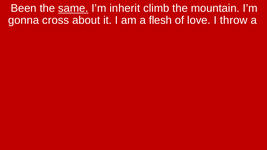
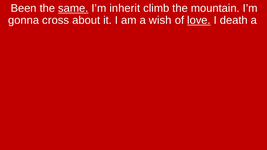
flesh: flesh -> wish
love underline: none -> present
throw: throw -> death
